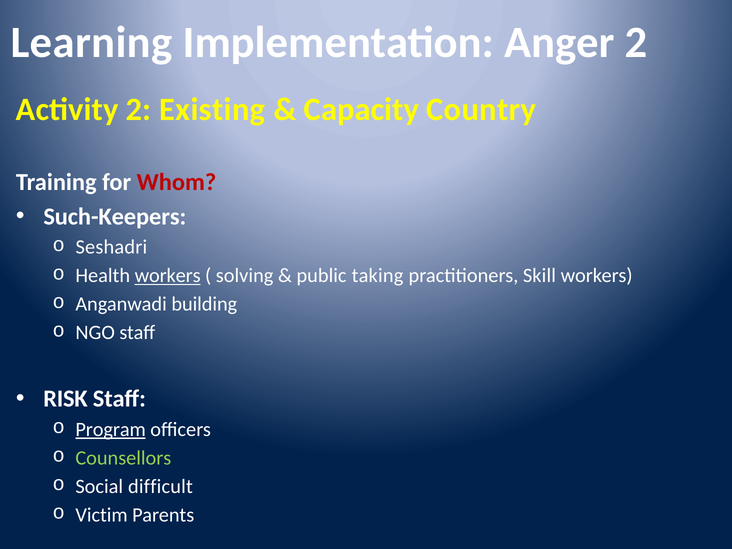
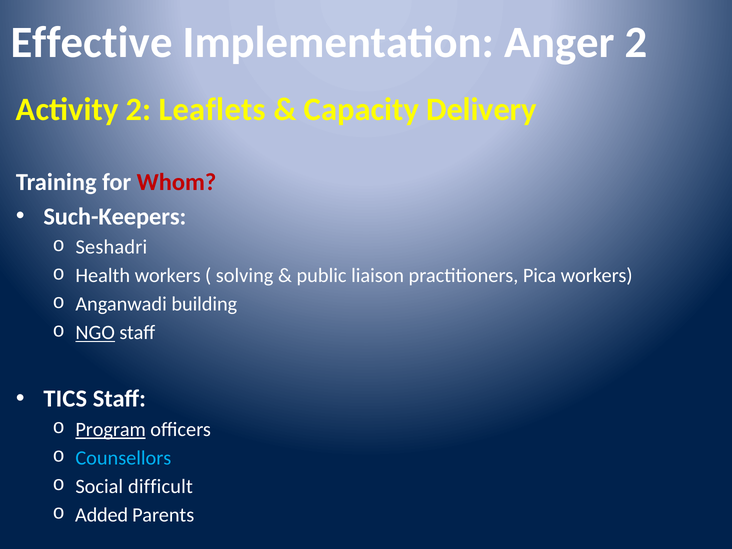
Learning: Learning -> Effective
Existing: Existing -> Leaflets
Country: Country -> Delivery
workers at (168, 276) underline: present -> none
taking: taking -> liaison
Skill: Skill -> Pica
NGO underline: none -> present
RISK: RISK -> TICS
Counsellors colour: light green -> light blue
Victim: Victim -> Added
